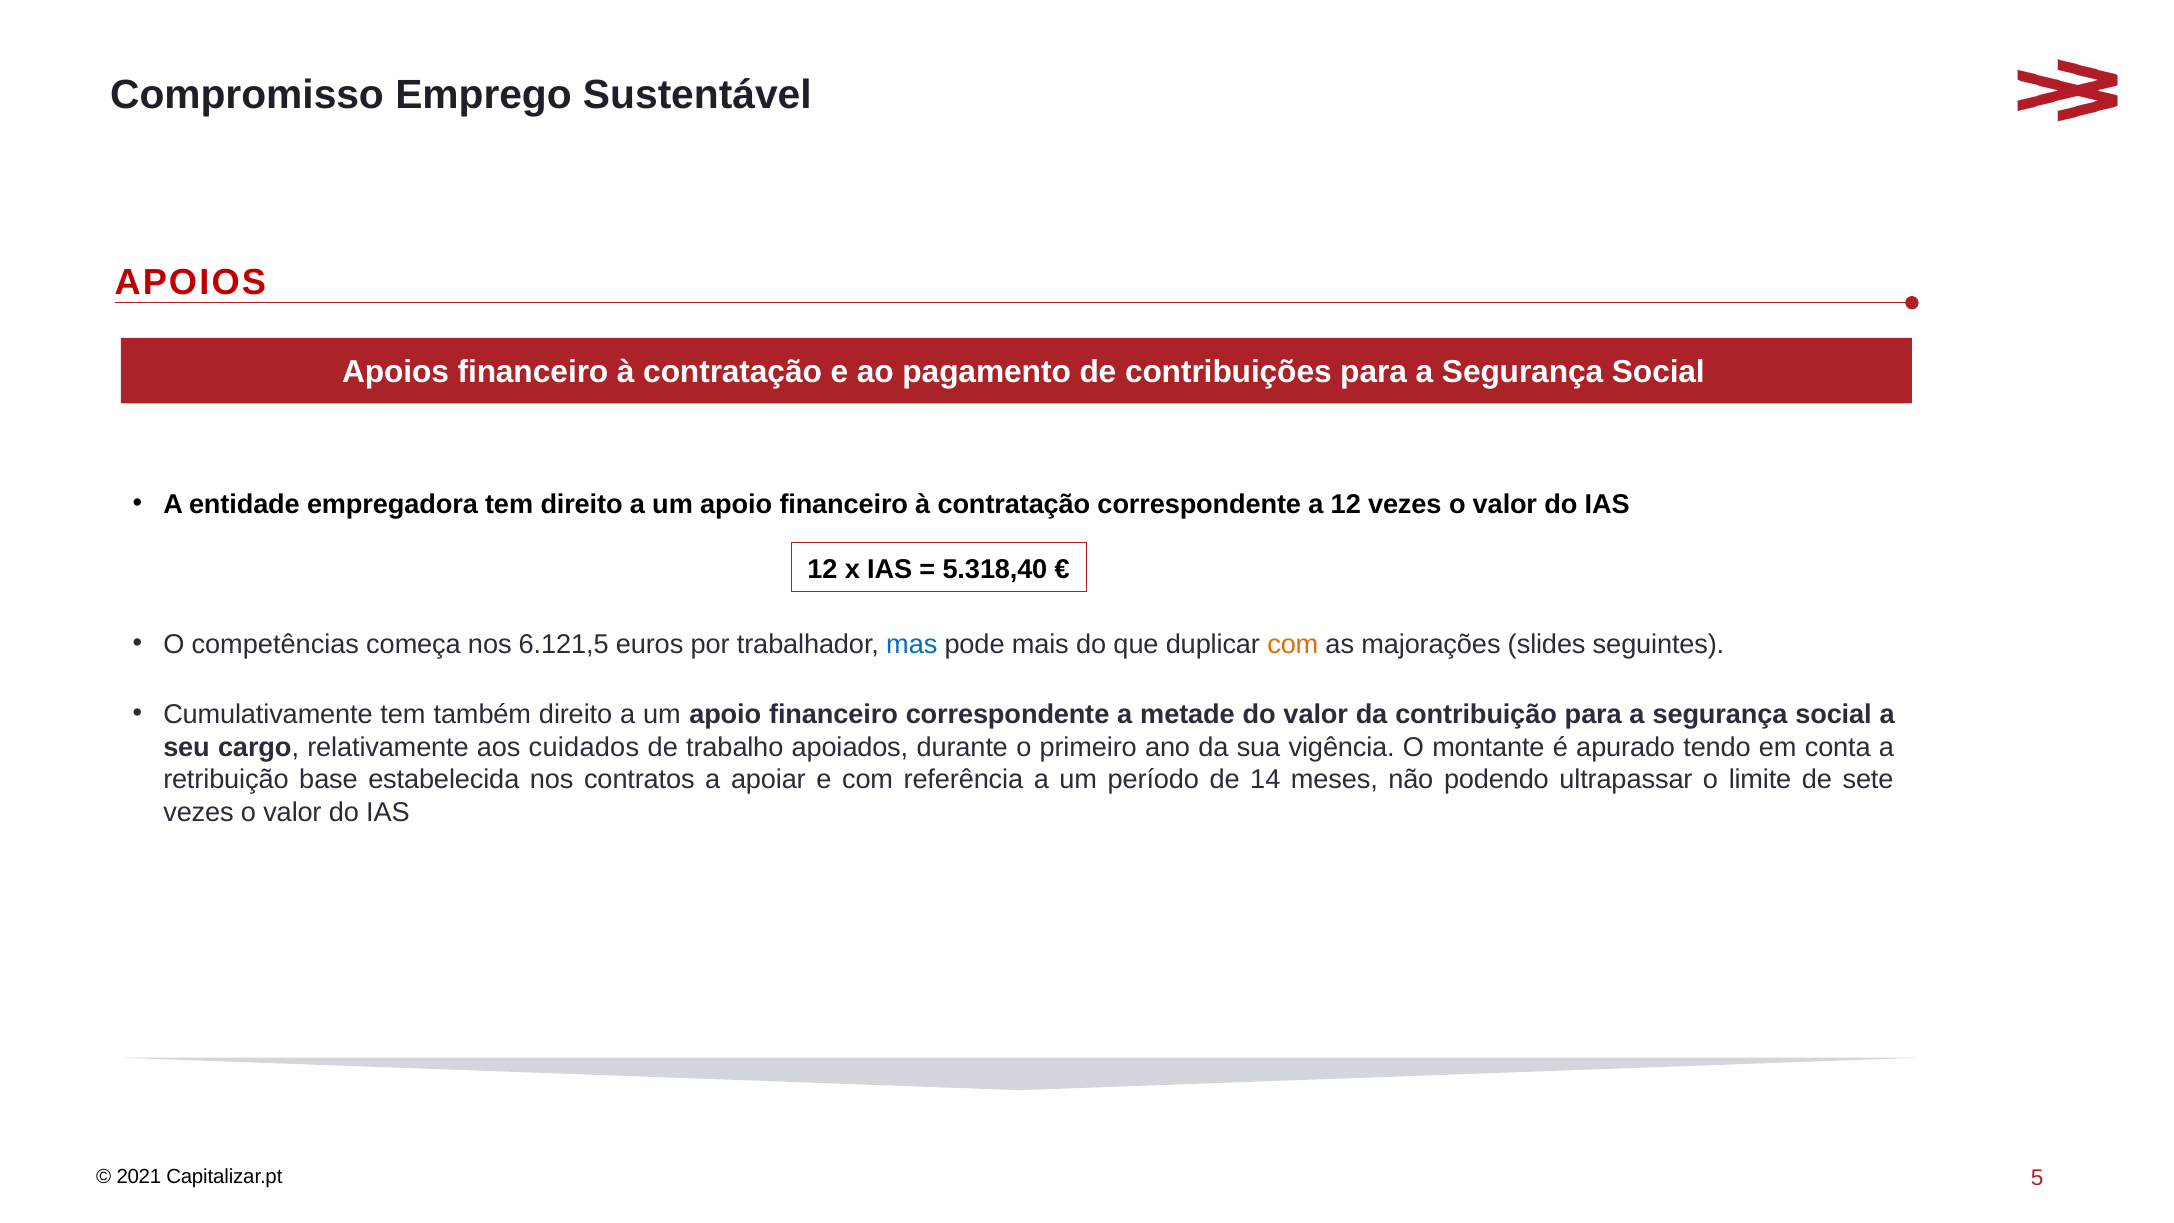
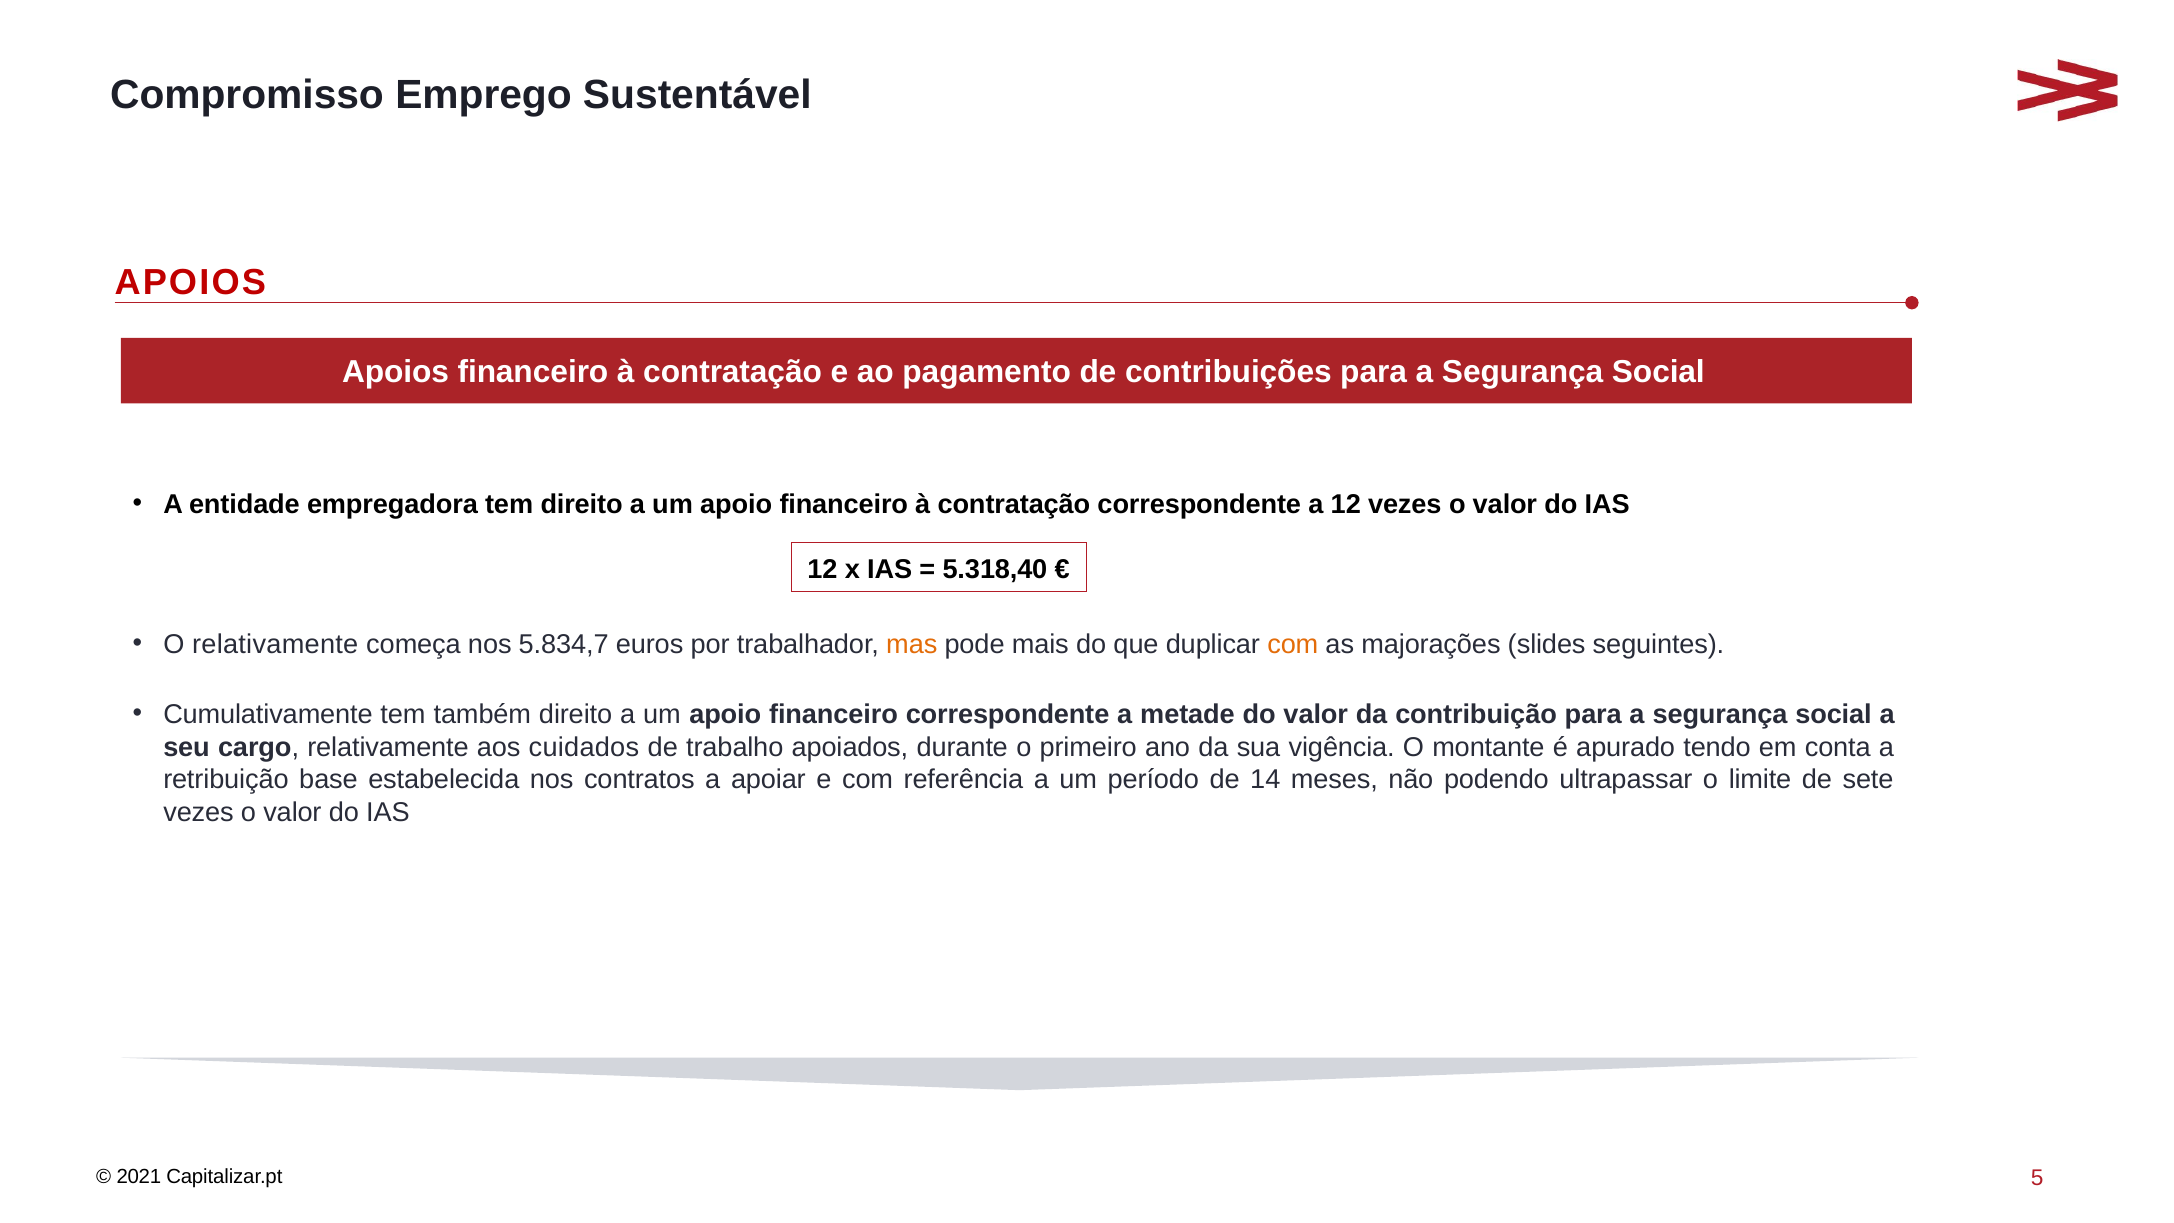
O competências: competências -> relativamente
6.121,5: 6.121,5 -> 5.834,7
mas colour: blue -> orange
